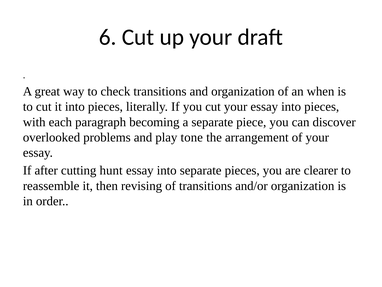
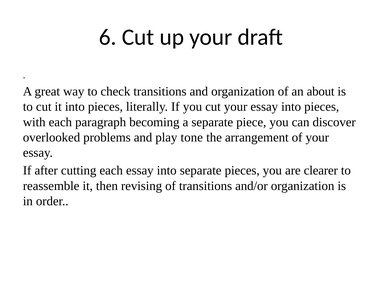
when: when -> about
cutting hunt: hunt -> each
